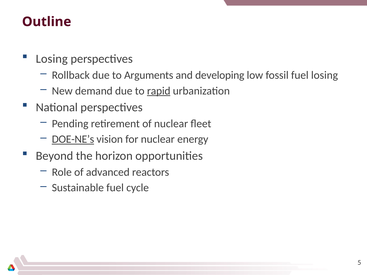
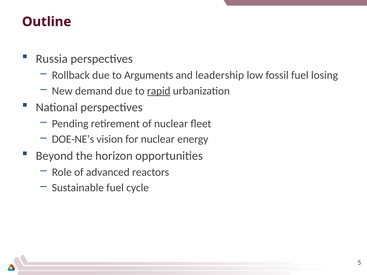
Losing at (52, 59): Losing -> Russia
developing: developing -> leadership
DOE-NE’s underline: present -> none
